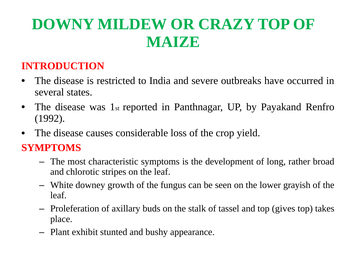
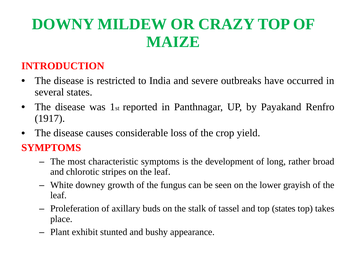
1992: 1992 -> 1917
top gives: gives -> states
